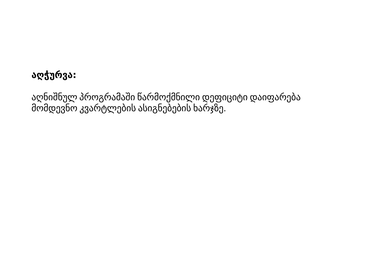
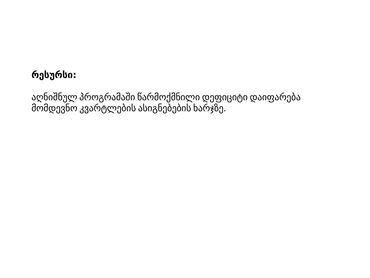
აღჭურვა: აღჭურვა -> რესურსი
